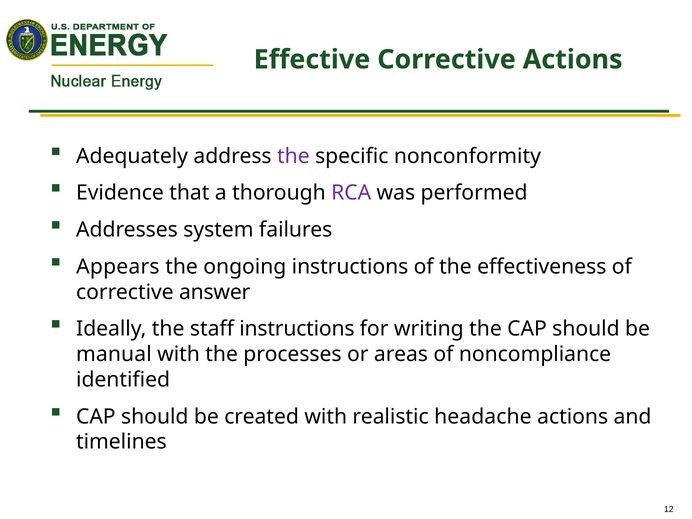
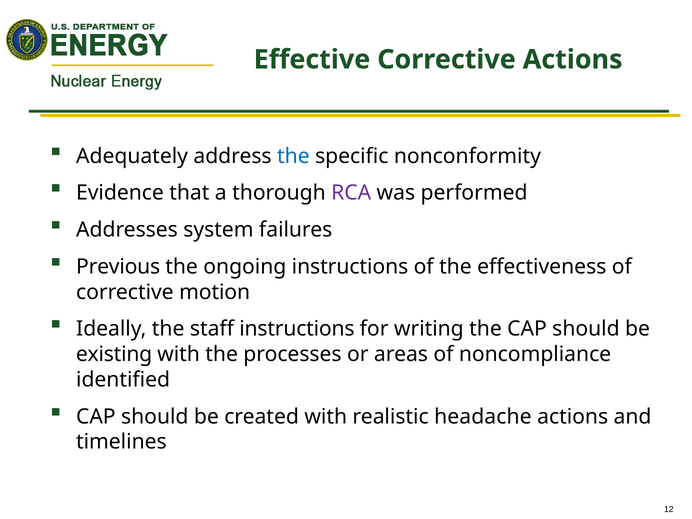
the at (293, 156) colour: purple -> blue
Appears: Appears -> Previous
answer: answer -> motion
manual: manual -> existing
